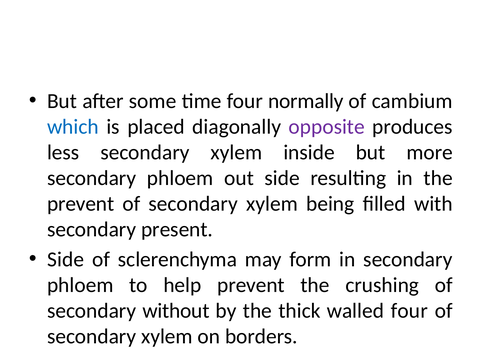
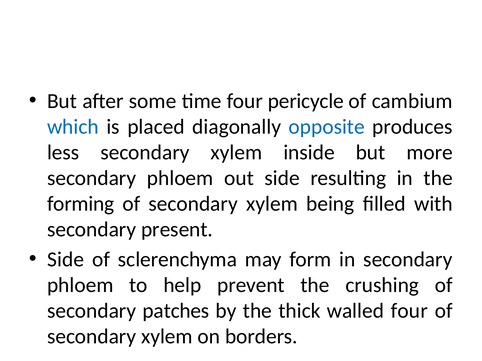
normally: normally -> pericycle
opposite colour: purple -> blue
prevent at (81, 204): prevent -> forming
without: without -> patches
